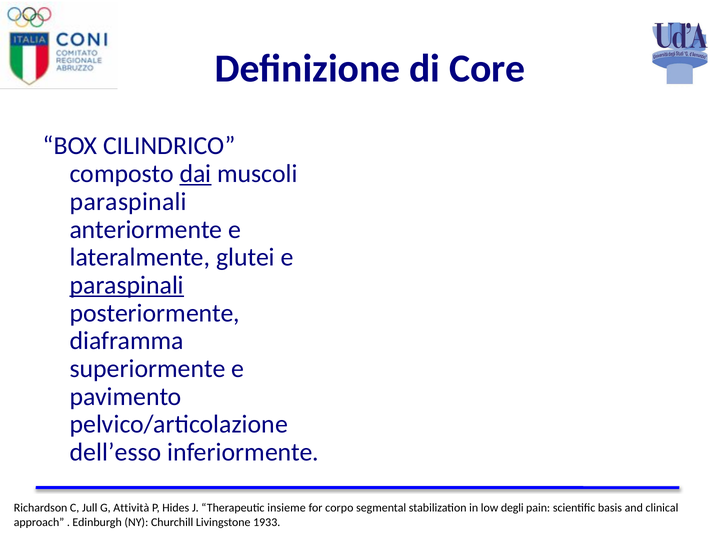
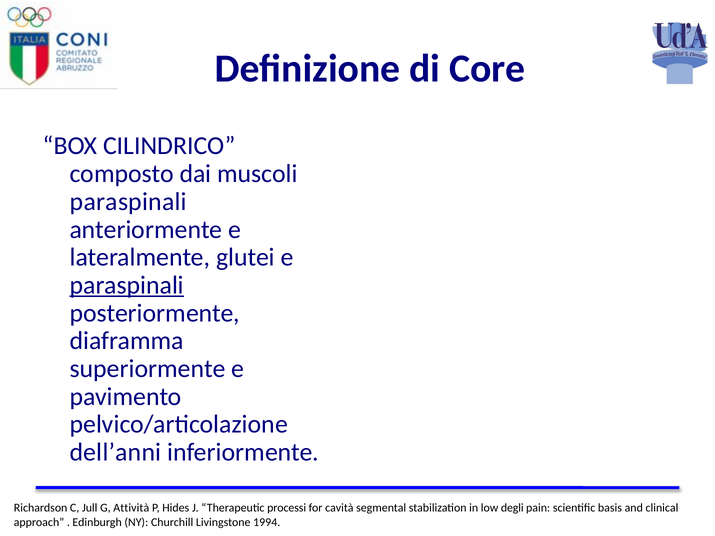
dai underline: present -> none
dell’esso: dell’esso -> dell’anni
insieme: insieme -> processi
corpo: corpo -> cavità
1933: 1933 -> 1994
